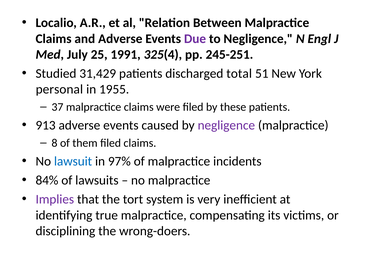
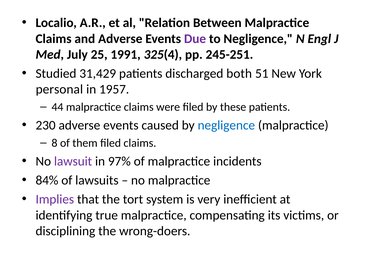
total: total -> both
1955: 1955 -> 1957
37: 37 -> 44
913: 913 -> 230
negligence at (226, 125) colour: purple -> blue
lawsuit colour: blue -> purple
